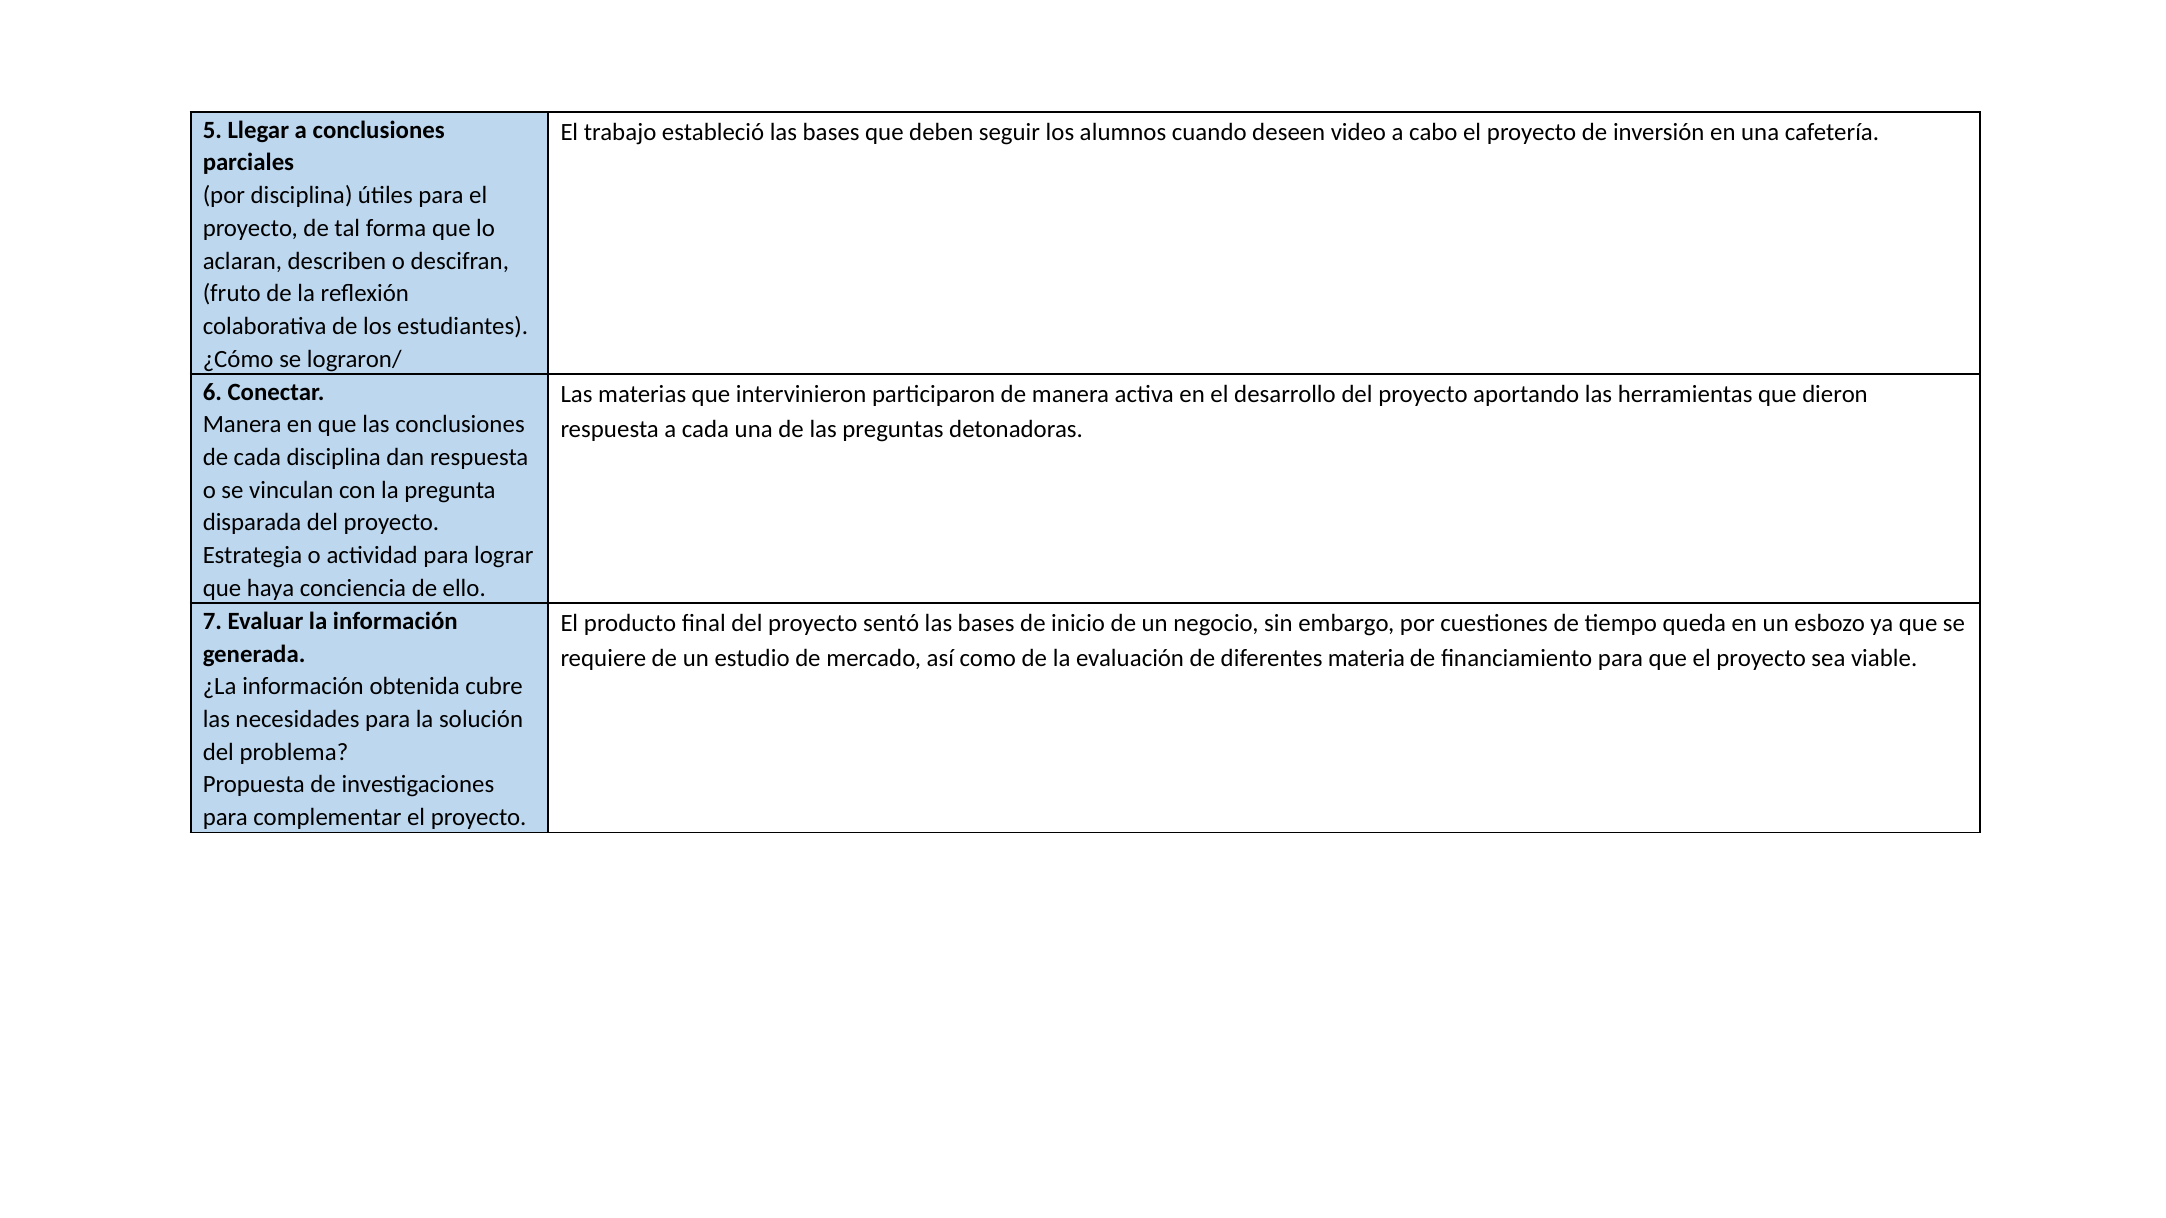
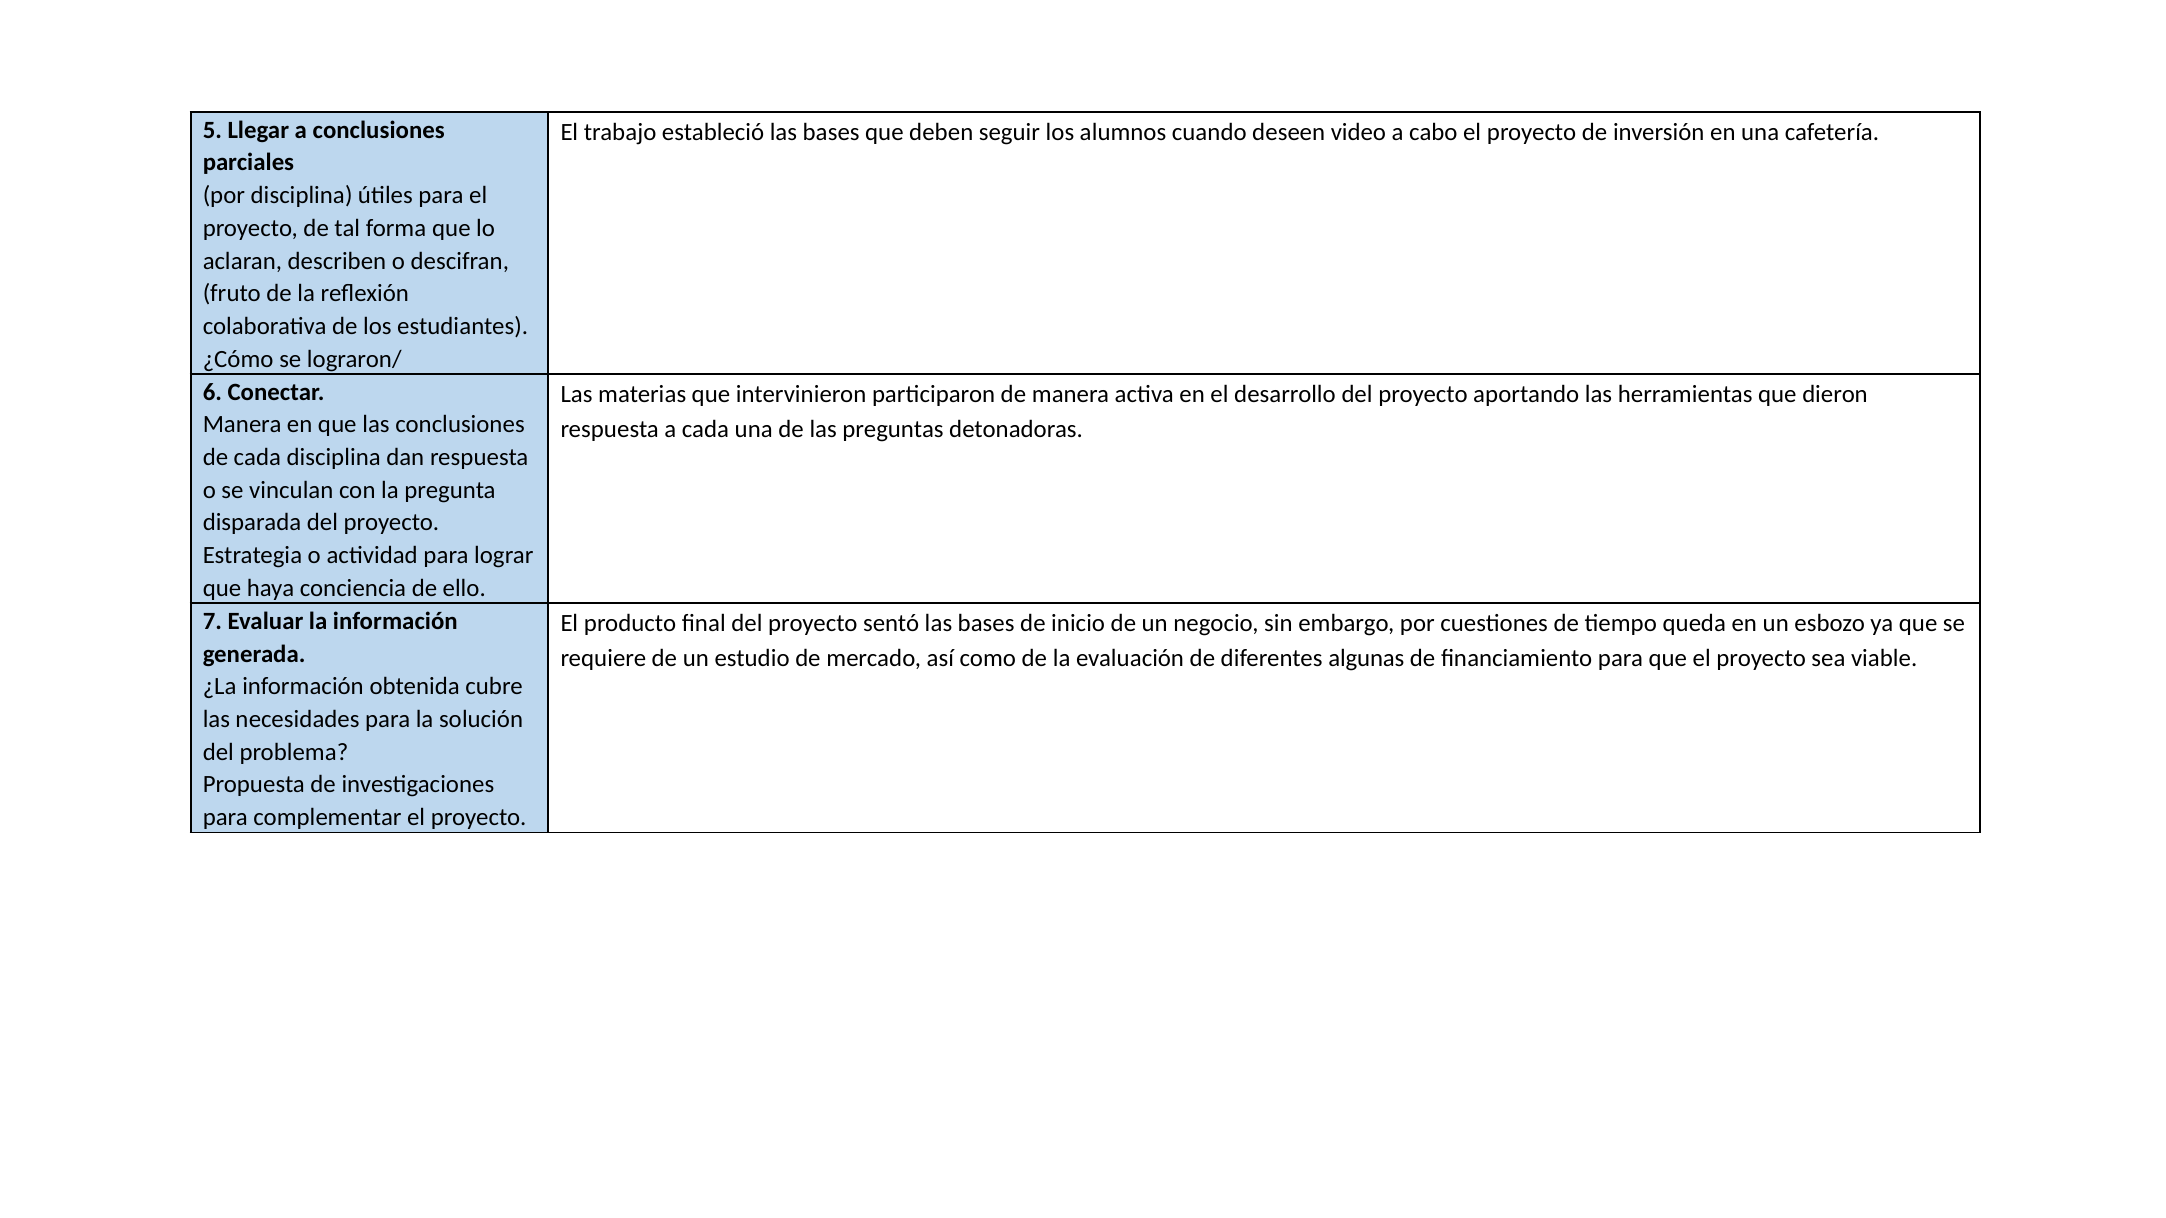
materia: materia -> algunas
